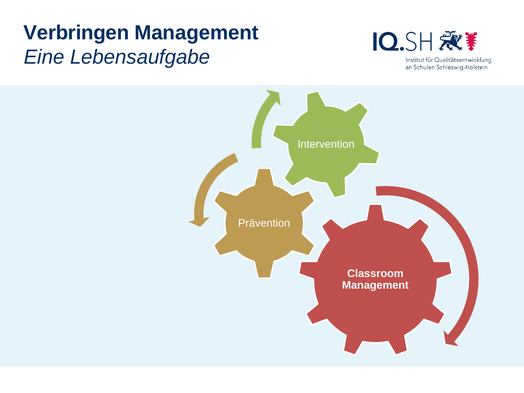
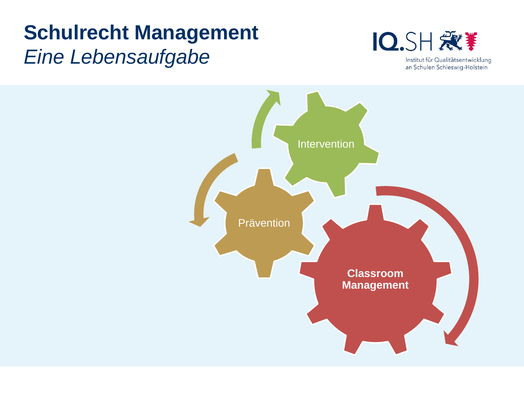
Verbringen: Verbringen -> Schulrecht
